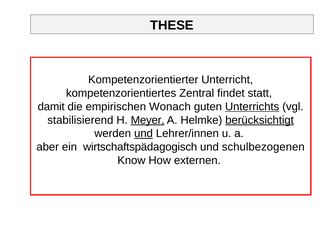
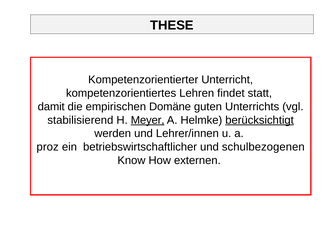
Zentral: Zentral -> Lehren
Wonach: Wonach -> Domäne
Unterrichts underline: present -> none
und at (143, 134) underline: present -> none
aber: aber -> proz
wirtschaftspädagogisch: wirtschaftspädagogisch -> betriebswirtschaftlicher
